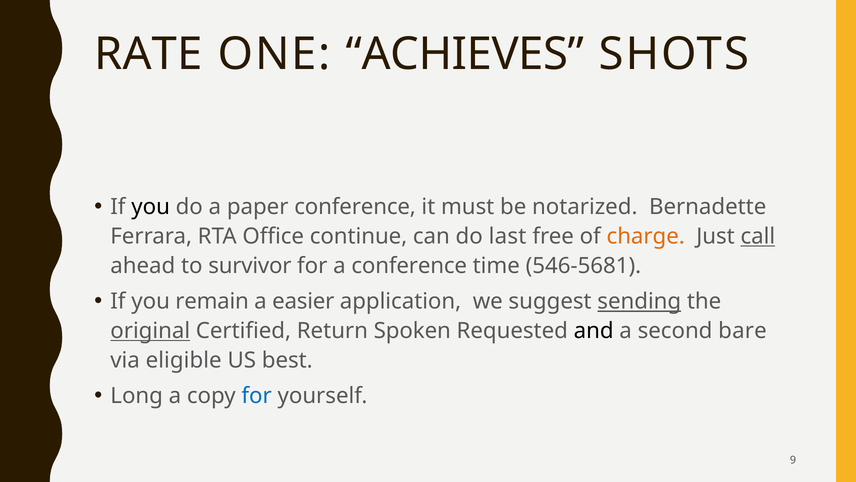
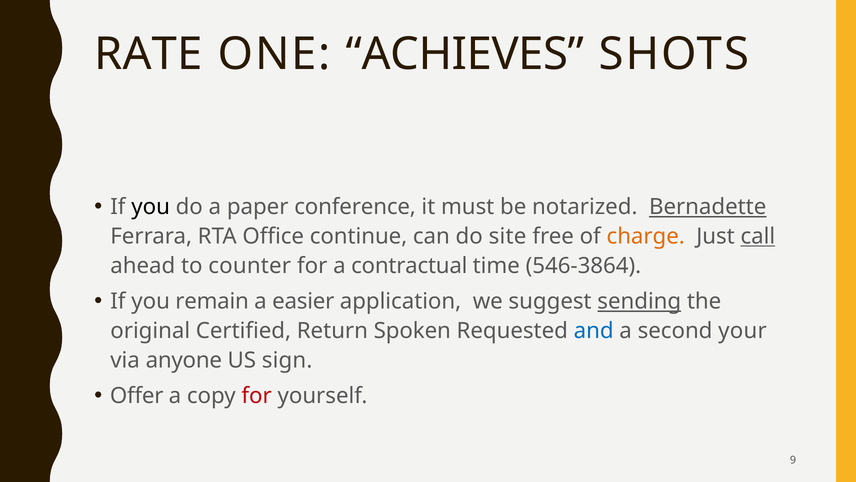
Bernadette underline: none -> present
last: last -> site
survivor: survivor -> counter
a conference: conference -> contractual
546-5681: 546-5681 -> 546-3864
original underline: present -> none
and colour: black -> blue
bare: bare -> your
eligible: eligible -> anyone
best: best -> sign
Long: Long -> Offer
for at (257, 396) colour: blue -> red
